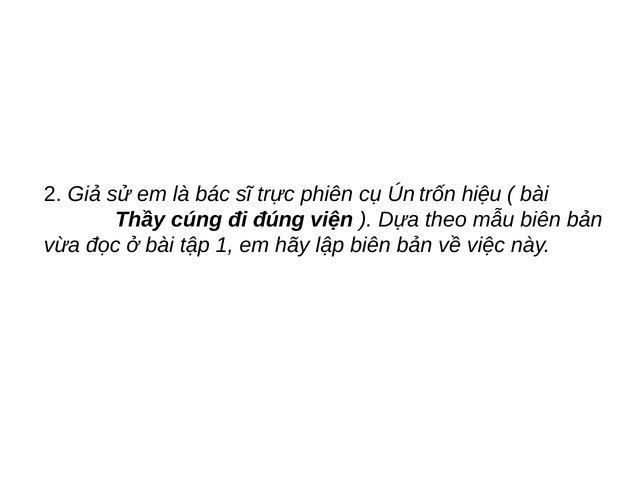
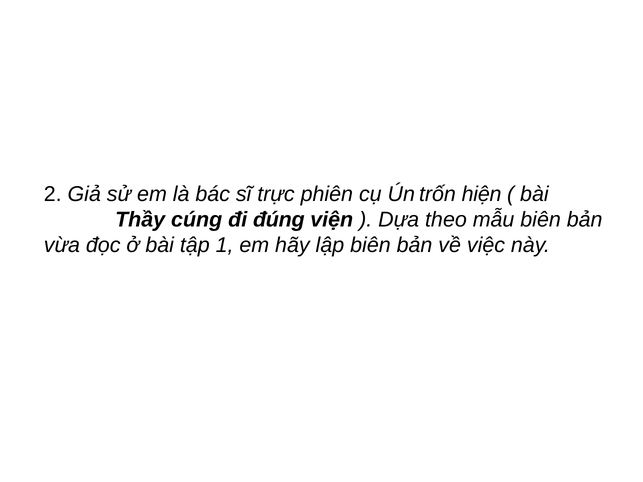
hiệu: hiệu -> hiện
